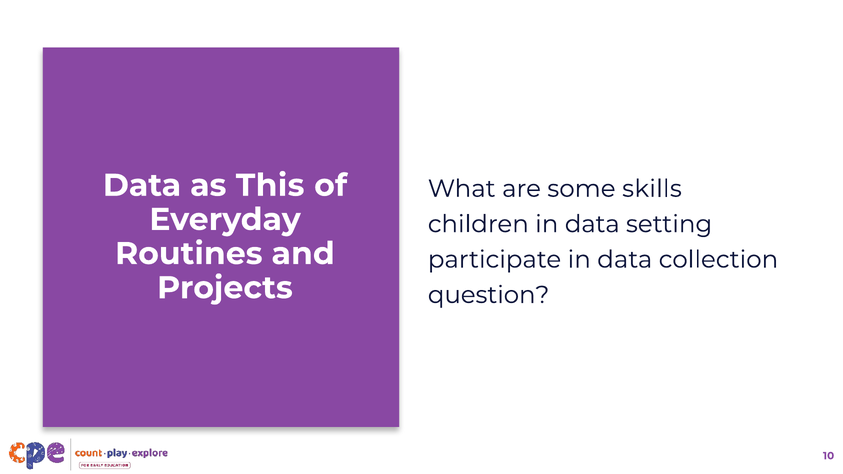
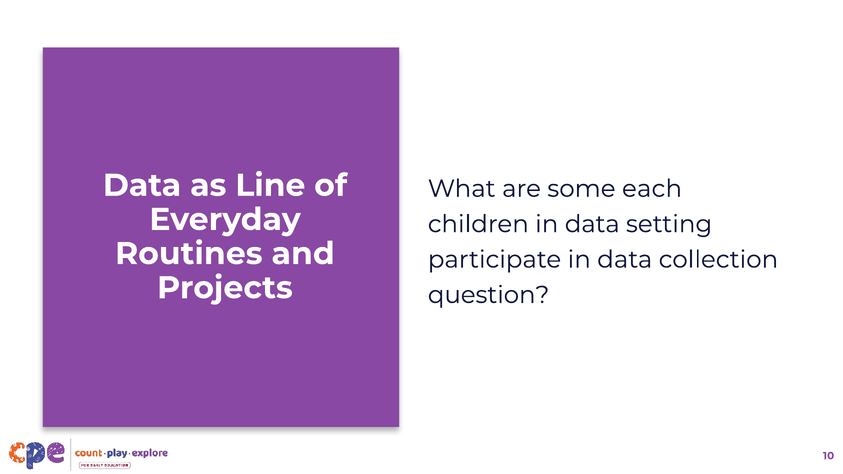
This: This -> Line
skills: skills -> each
